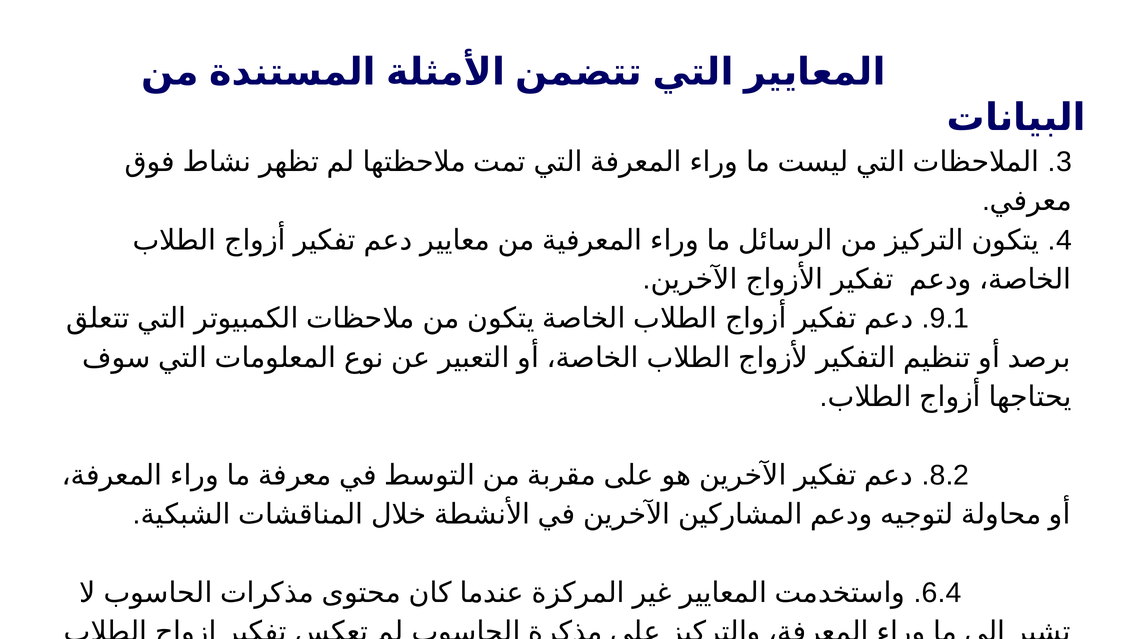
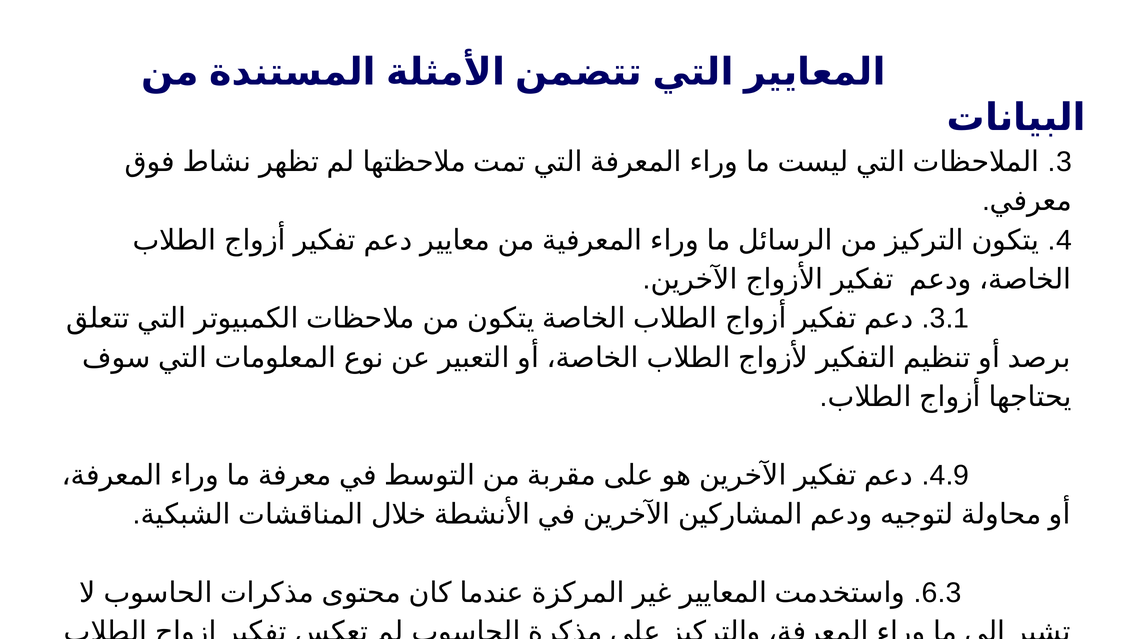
9.1: 9.1 -> 3.1
8.2: 8.2 -> 4.9
6.4: 6.4 -> 6.3
